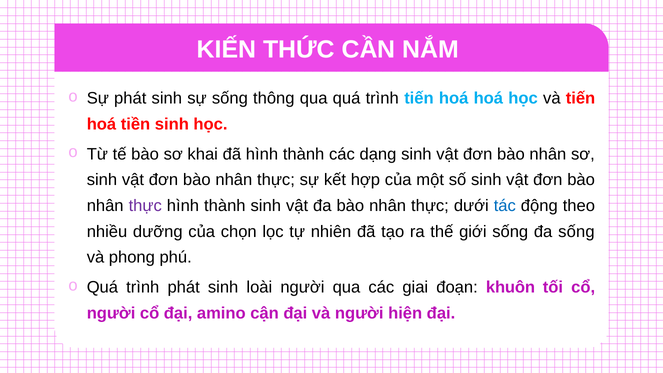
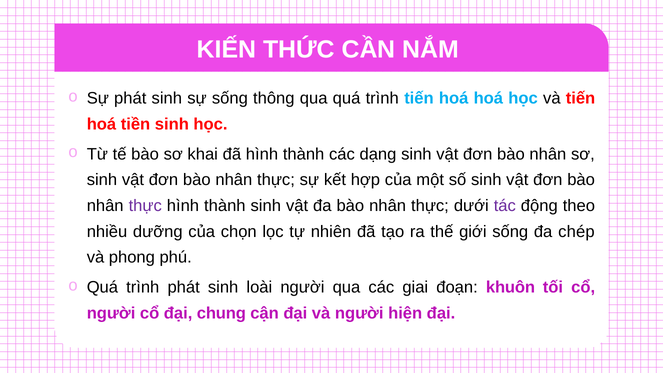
tác colour: blue -> purple
đa sống: sống -> chép
amino: amino -> chung
